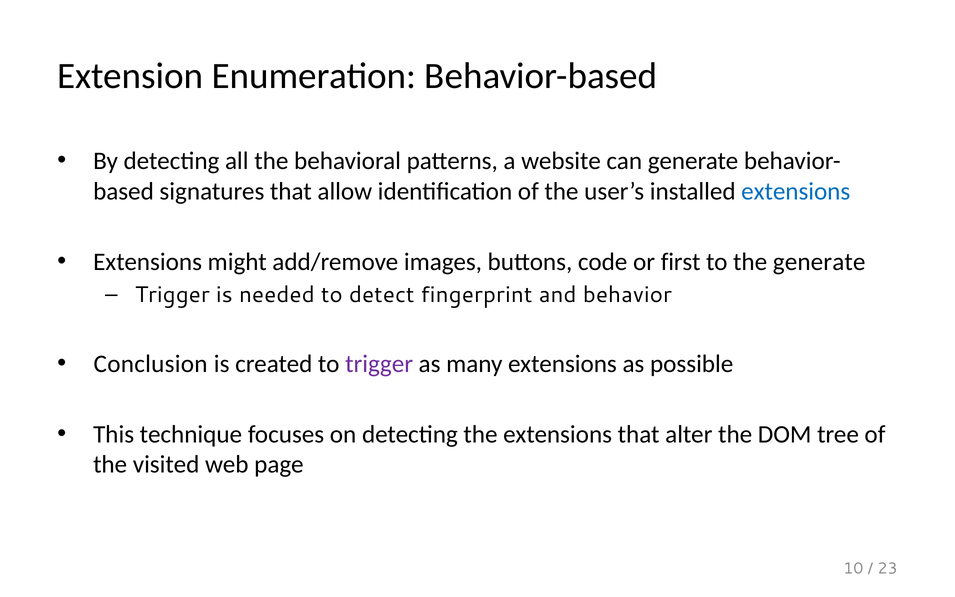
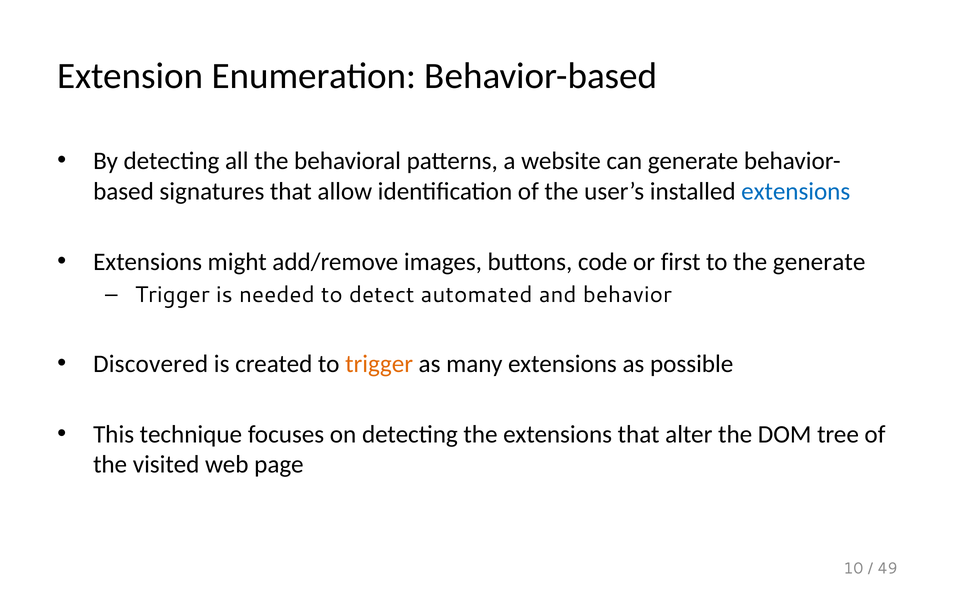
fingerprint: fingerprint -> automated
Conclusion: Conclusion -> Discovered
trigger at (379, 364) colour: purple -> orange
23: 23 -> 49
